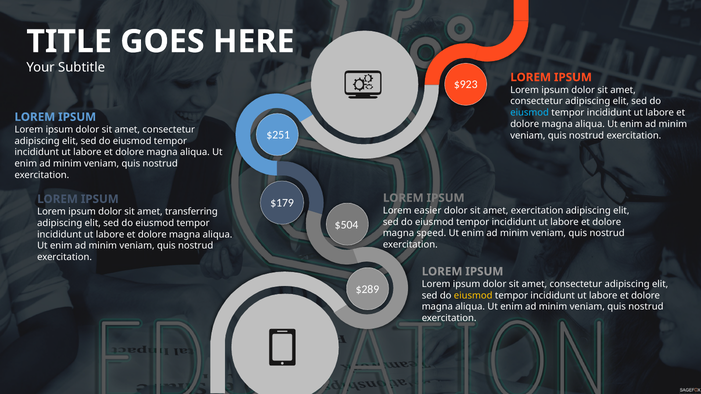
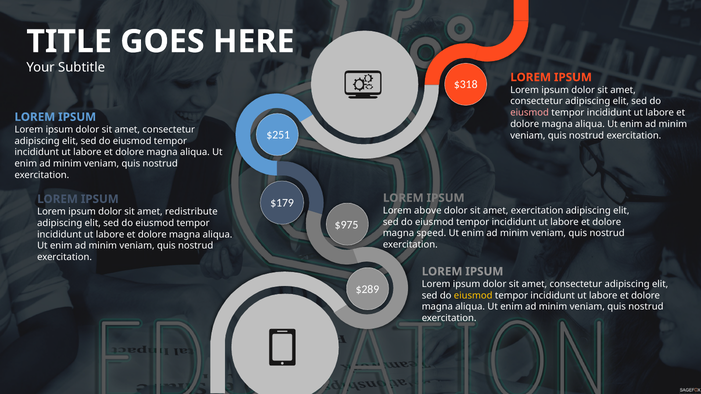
$923: $923 -> $318
eiusmod at (530, 113) colour: light blue -> pink
easier: easier -> above
transferring: transferring -> redistribute
$504: $504 -> $975
